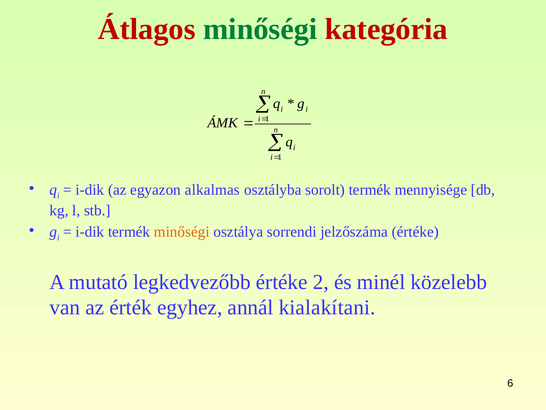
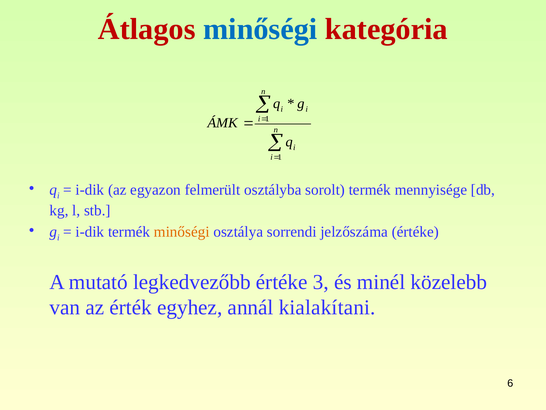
minőségi at (260, 29) colour: green -> blue
alkalmas: alkalmas -> felmerült
2: 2 -> 3
